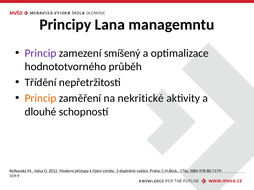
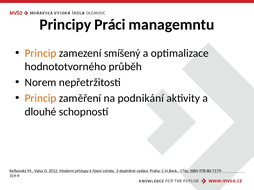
Lana: Lana -> Práci
Princip at (41, 53) colour: purple -> orange
Třídění: Třídění -> Norem
nekritické: nekritické -> podnikání
